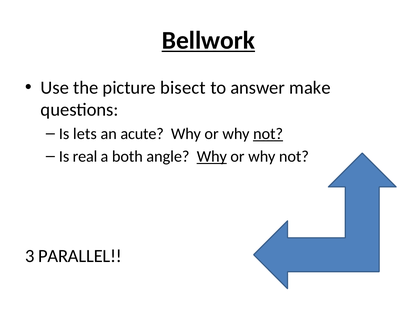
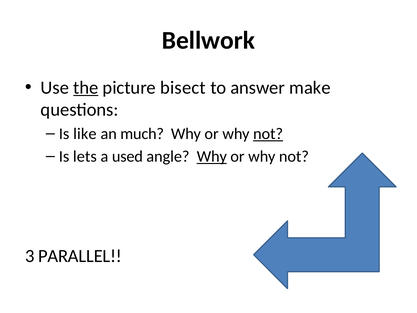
Bellwork underline: present -> none
the underline: none -> present
lets: lets -> like
acute: acute -> much
real: real -> lets
both: both -> used
